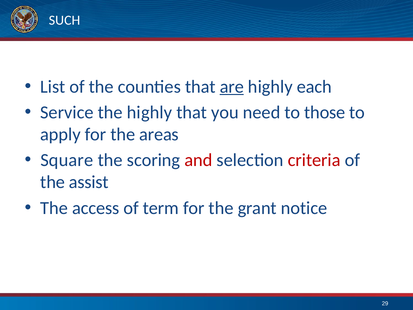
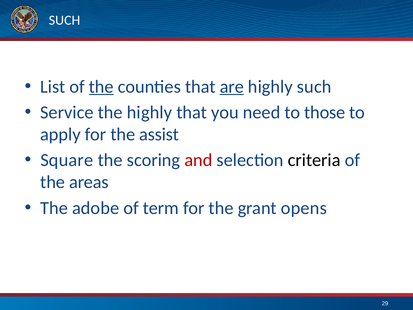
the at (101, 87) underline: none -> present
highly each: each -> such
areas: areas -> assist
criteria colour: red -> black
assist: assist -> areas
access: access -> adobe
notice: notice -> opens
